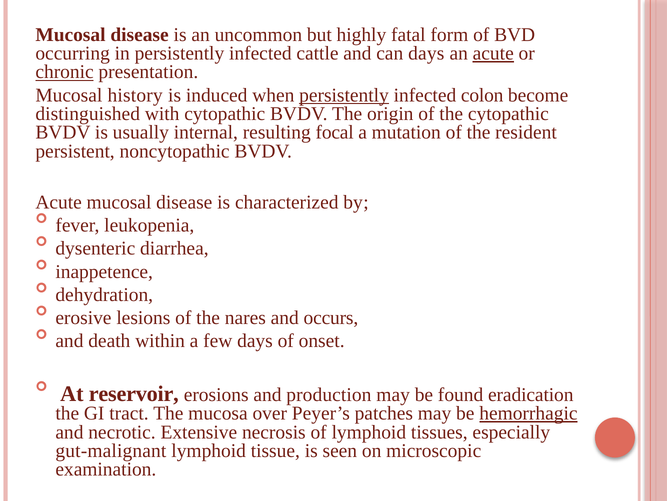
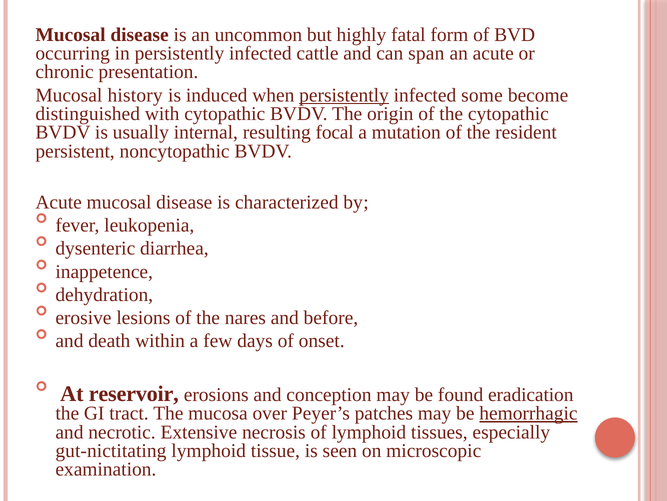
can days: days -> span
acute at (493, 53) underline: present -> none
chronic underline: present -> none
colon: colon -> some
occurs: occurs -> before
production: production -> conception
gut-malignant: gut-malignant -> gut-nictitating
